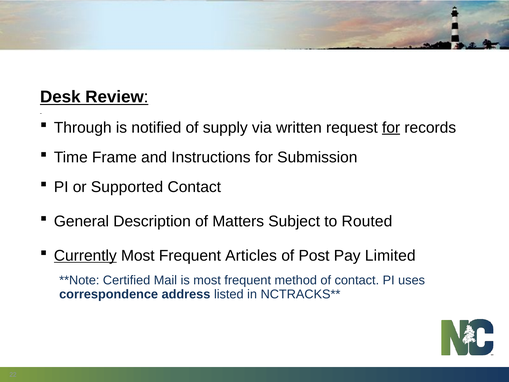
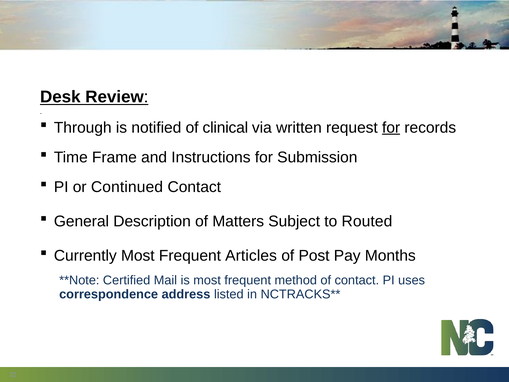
supply: supply -> clinical
Supported: Supported -> Continued
Currently underline: present -> none
Limited: Limited -> Months
